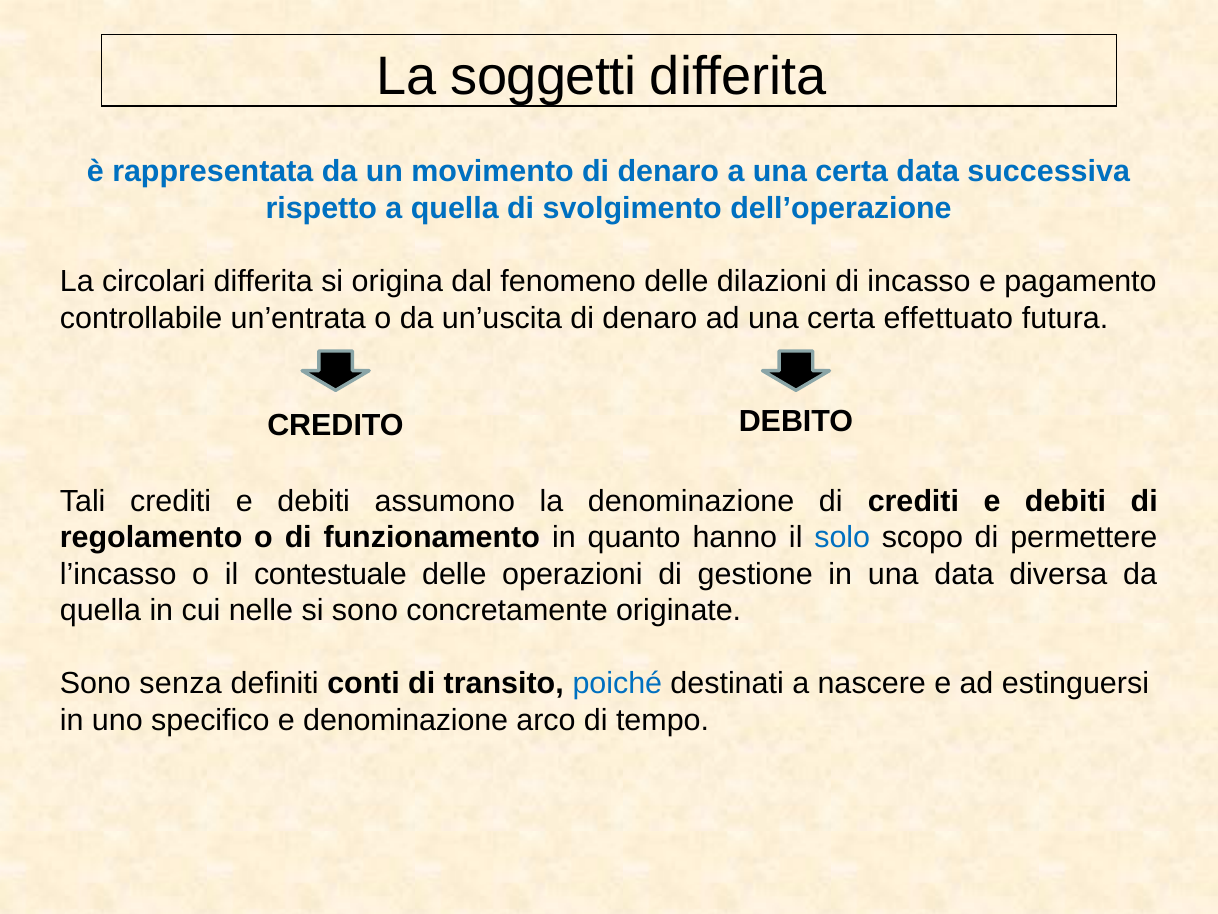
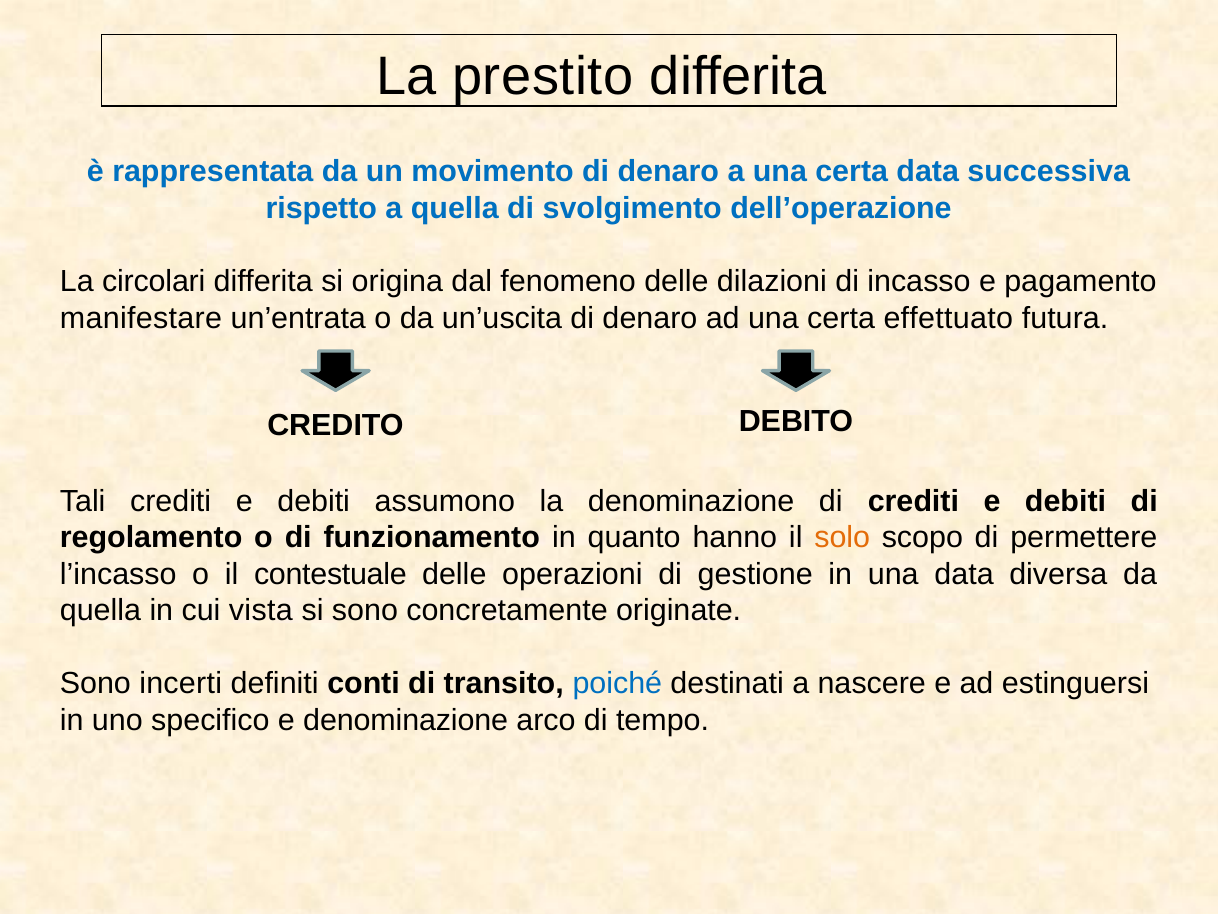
soggetti: soggetti -> prestito
controllabile: controllabile -> manifestare
solo colour: blue -> orange
nelle: nelle -> vista
senza: senza -> incerti
